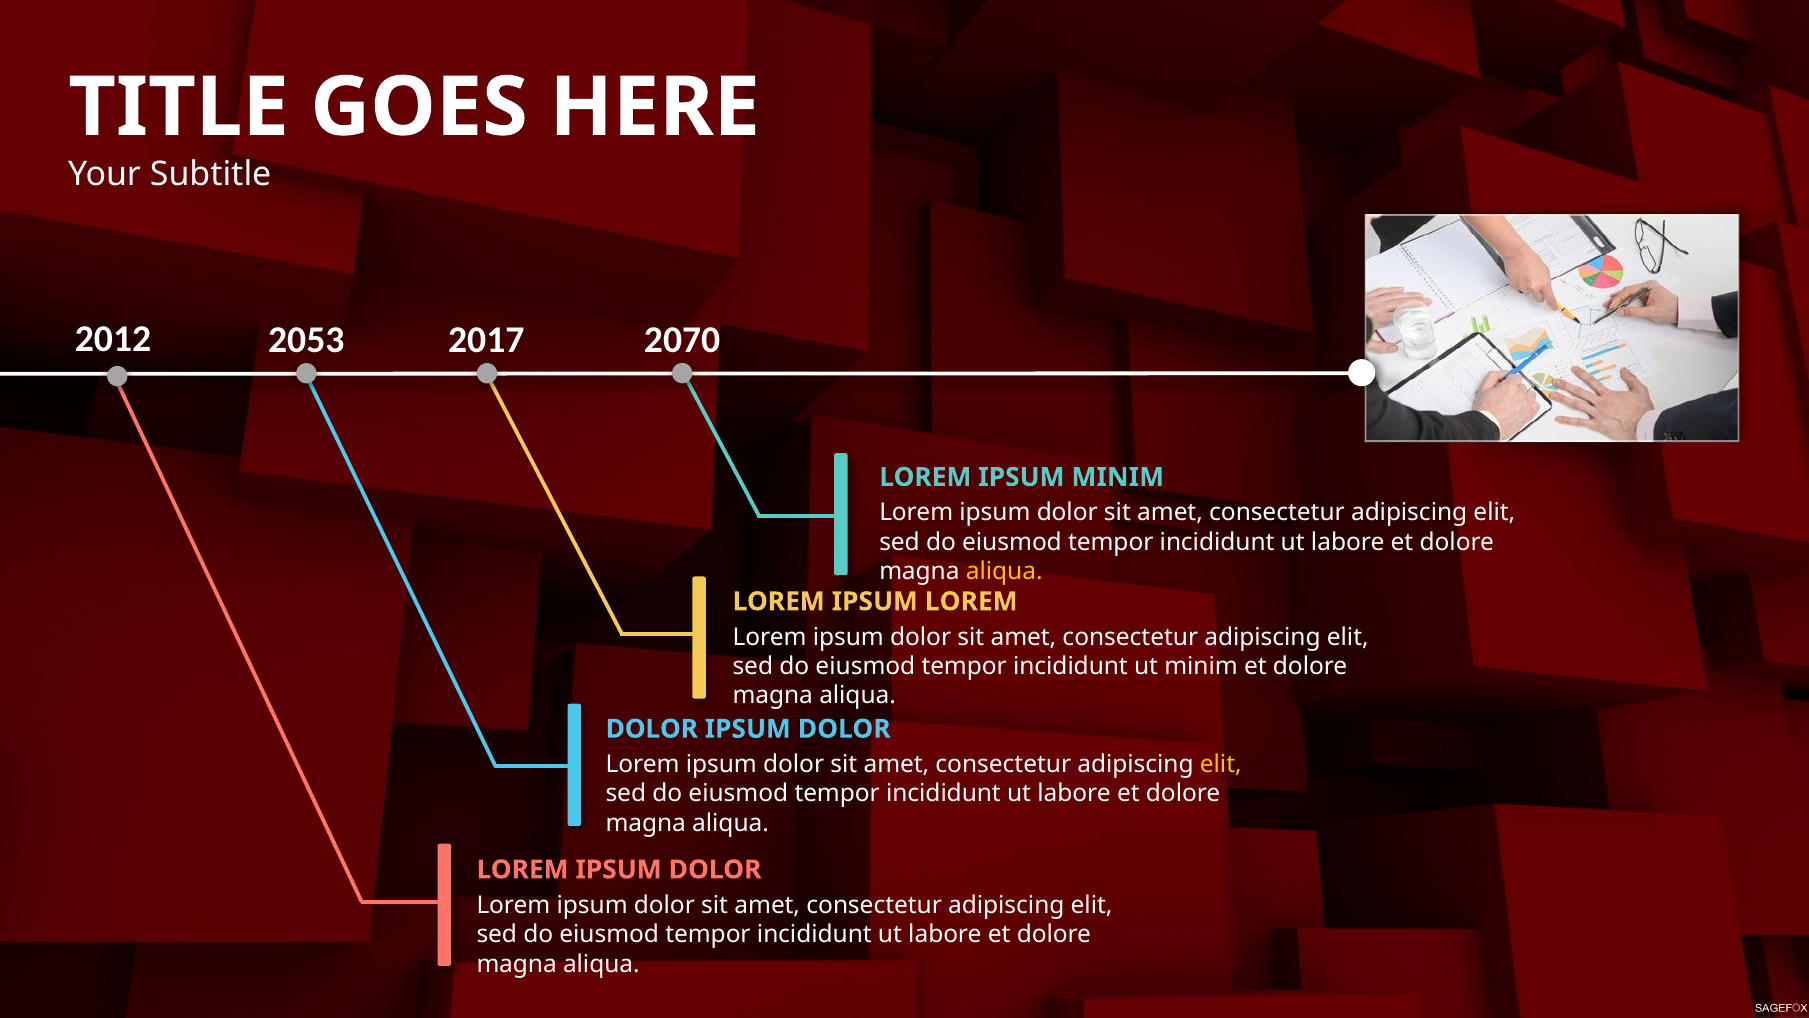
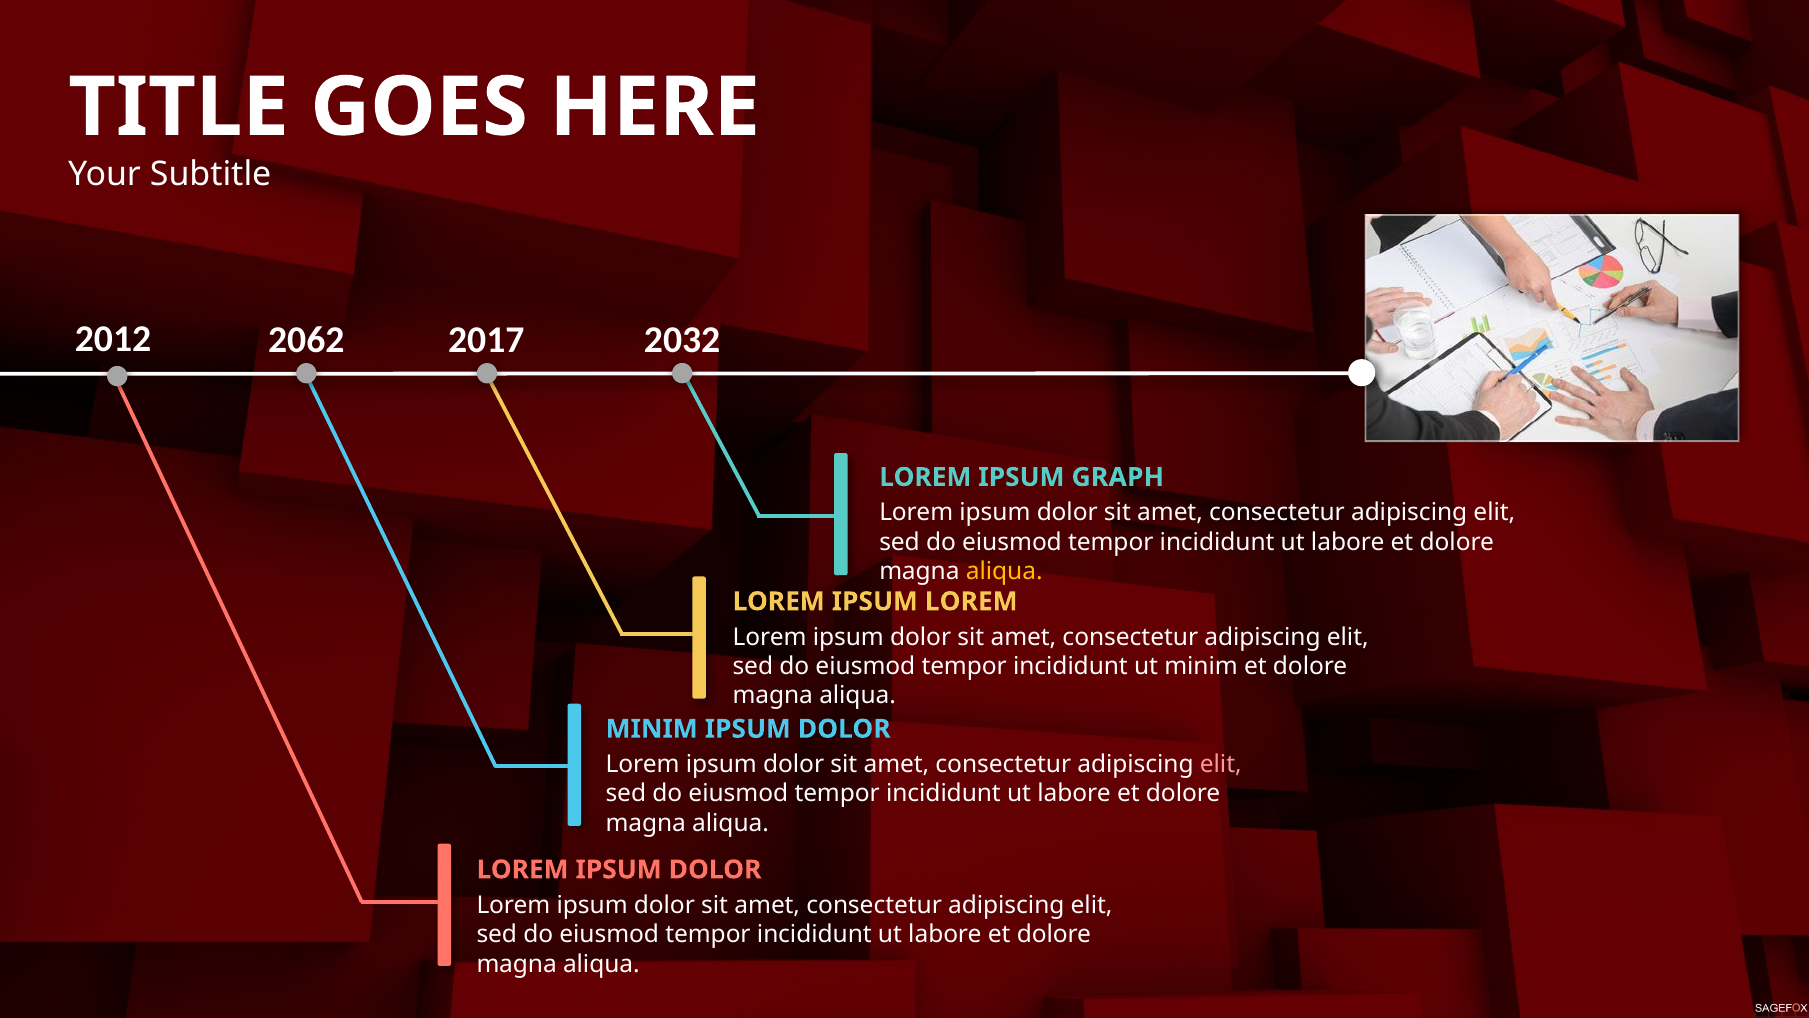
2053: 2053 -> 2062
2070: 2070 -> 2032
IPSUM MINIM: MINIM -> GRAPH
DOLOR at (652, 729): DOLOR -> MINIM
elit at (1221, 764) colour: yellow -> pink
